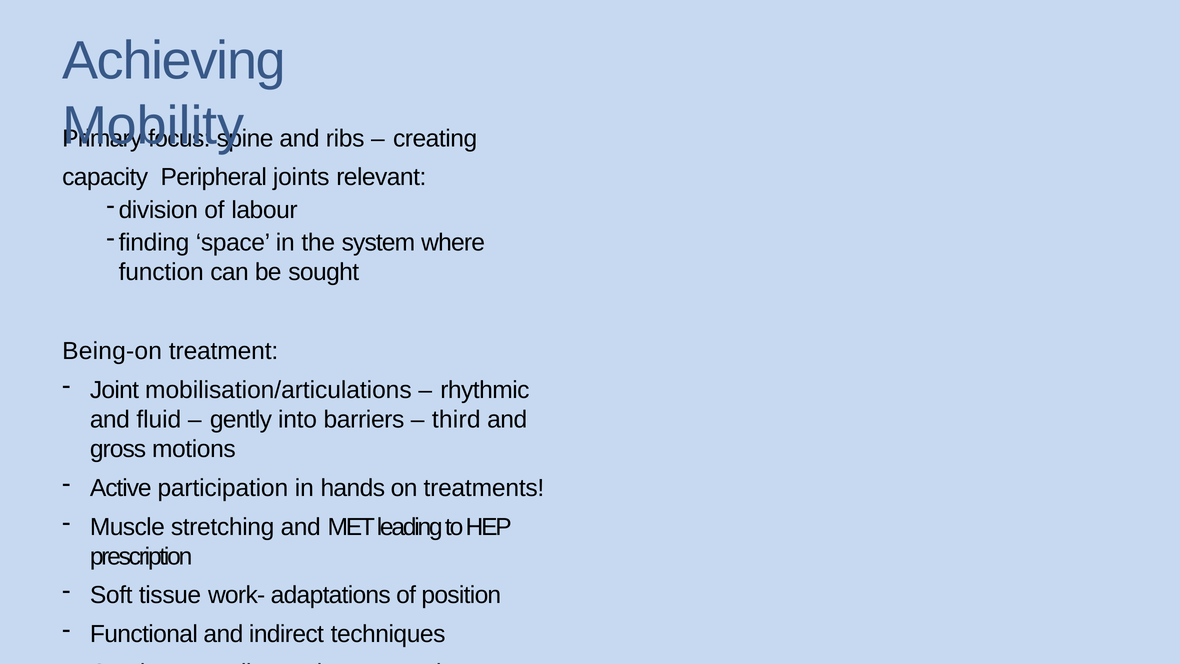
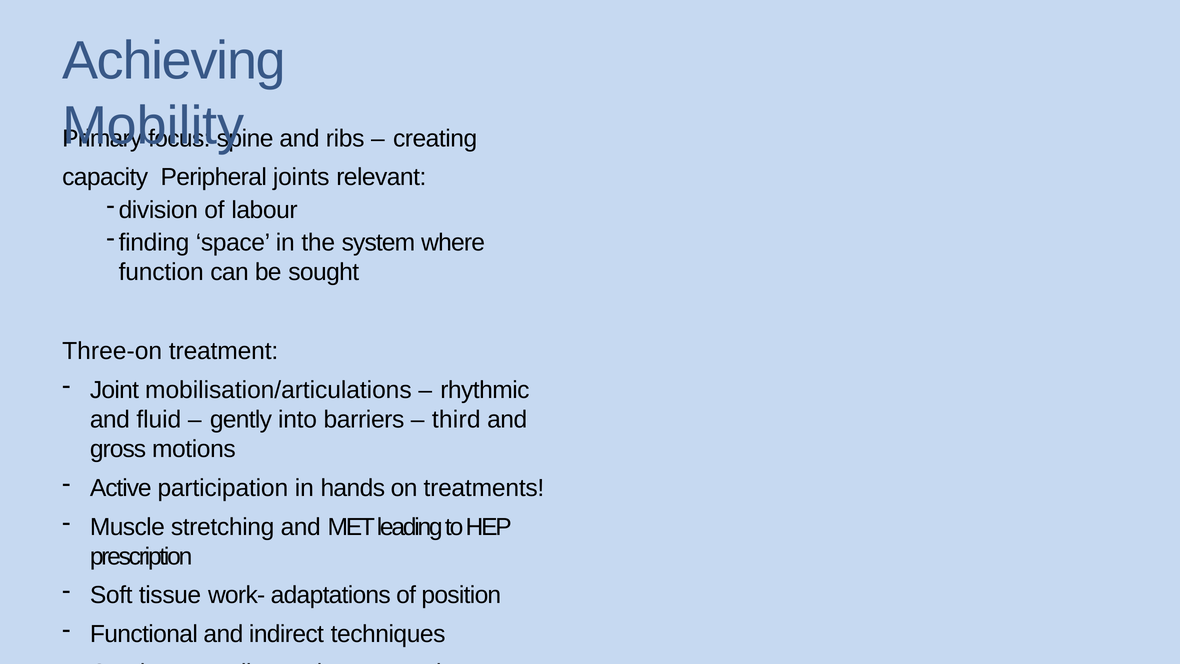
Being-on: Being-on -> Three-on
